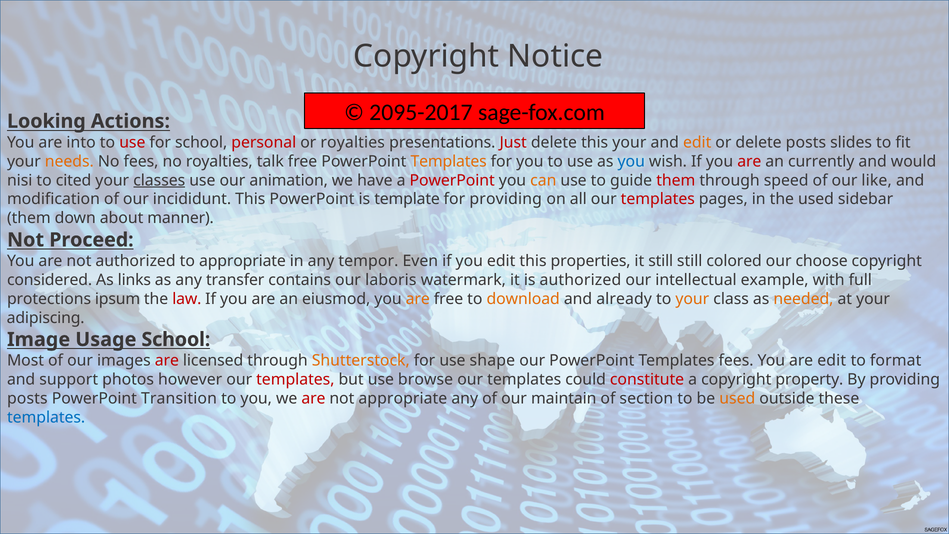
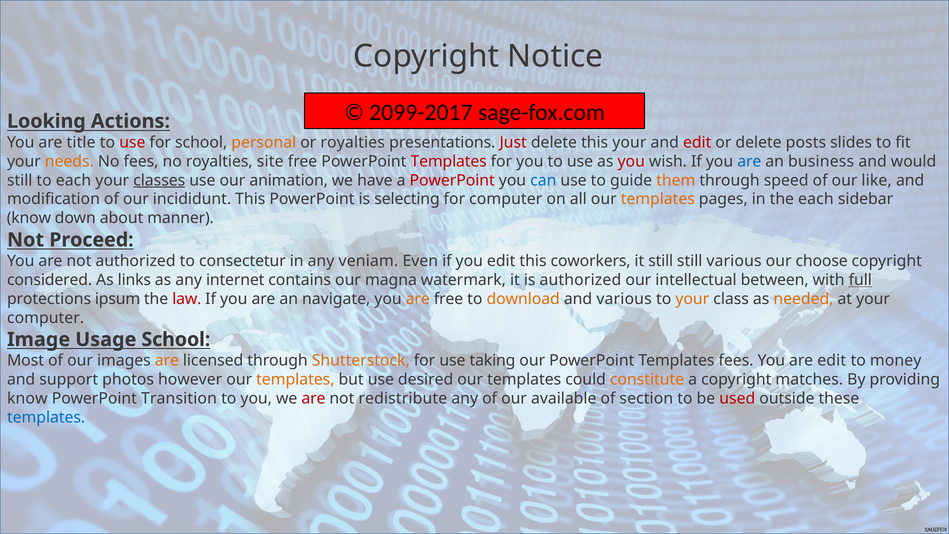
2095-2017: 2095-2017 -> 2099-2017
into: into -> title
personal colour: red -> orange
edit at (697, 142) colour: orange -> red
talk: talk -> site
Templates at (449, 161) colour: orange -> red
you at (631, 161) colour: blue -> red
are at (749, 161) colour: red -> blue
currently: currently -> business
nisi at (20, 180): nisi -> still
to cited: cited -> each
can colour: orange -> blue
them at (676, 180) colour: red -> orange
template: template -> selecting
for providing: providing -> computer
templates at (658, 199) colour: red -> orange
the used: used -> each
them at (29, 218): them -> know
to appropriate: appropriate -> consectetur
tempor: tempor -> veniam
properties: properties -> coworkers
still colored: colored -> various
transfer: transfer -> internet
laboris: laboris -> magna
example: example -> between
full underline: none -> present
eiusmod: eiusmod -> navigate
and already: already -> various
adipiscing at (46, 318): adipiscing -> computer
are at (167, 360) colour: red -> orange
shape: shape -> taking
format: format -> money
templates at (295, 379) colour: red -> orange
browse: browse -> desired
constitute colour: red -> orange
property: property -> matches
posts at (27, 398): posts -> know
not appropriate: appropriate -> redistribute
maintain: maintain -> available
used at (737, 398) colour: orange -> red
